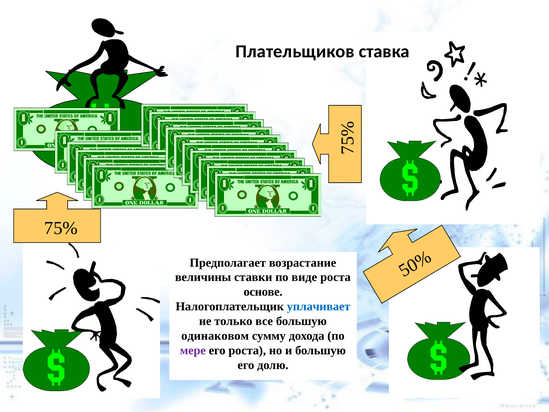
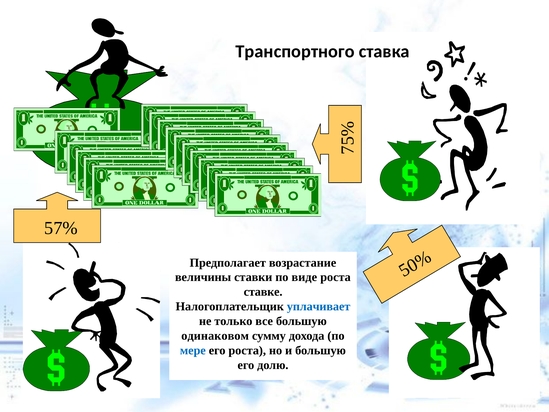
Плательщиков: Плательщиков -> Транспортного
75%: 75% -> 57%
основе: основе -> ставке
мере colour: purple -> blue
